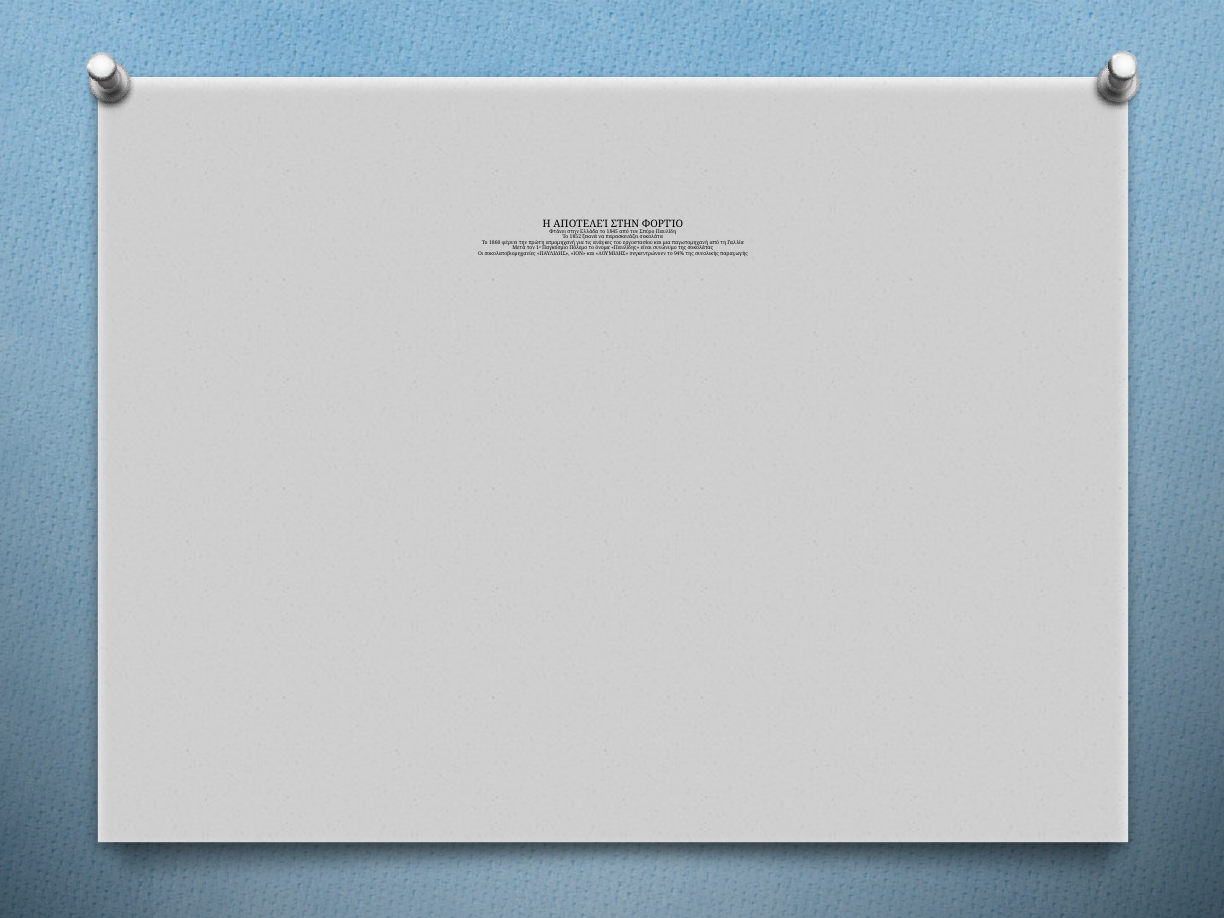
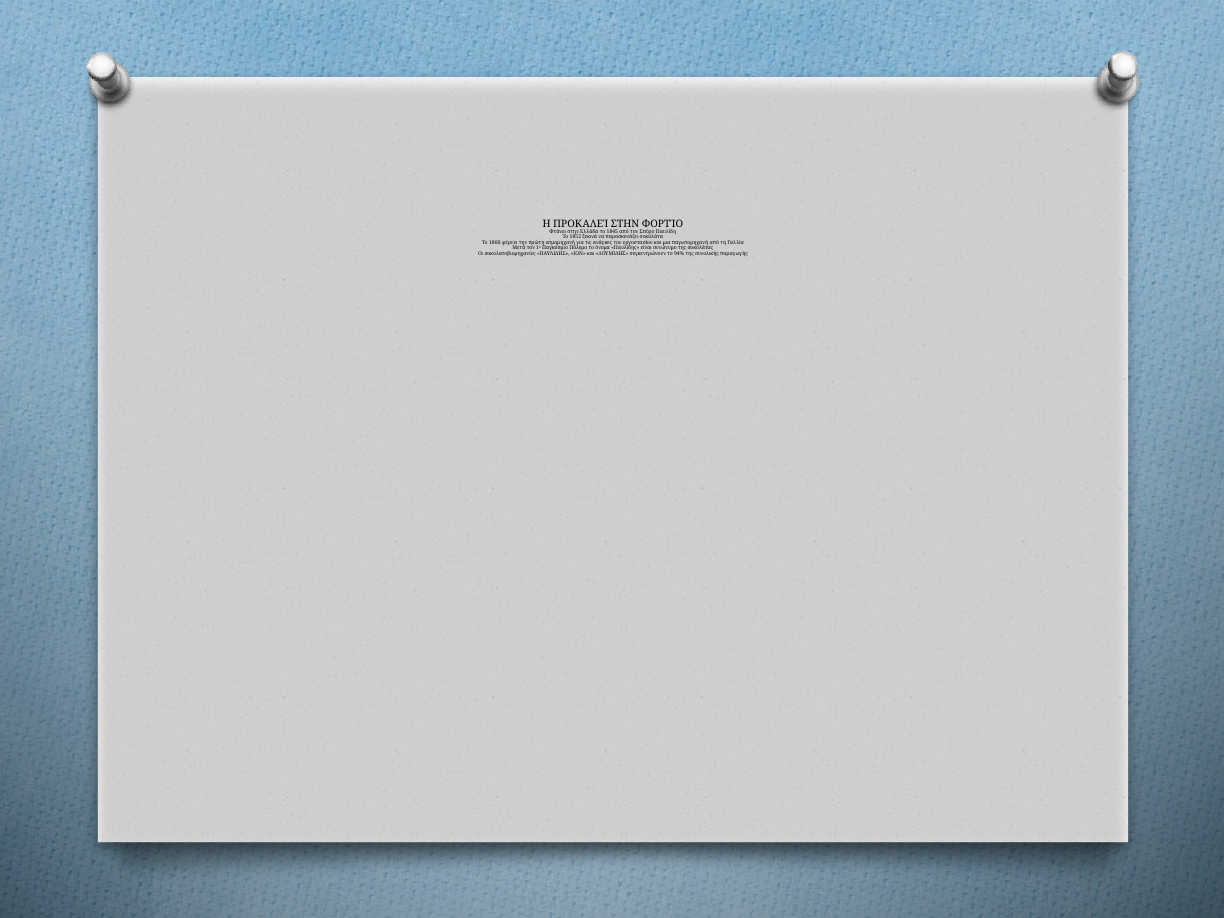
ΑΠΟΤΕΛΕΊ: ΑΠΟΤΕΛΕΊ -> ΠΡΟΚΑΛΕΊ
